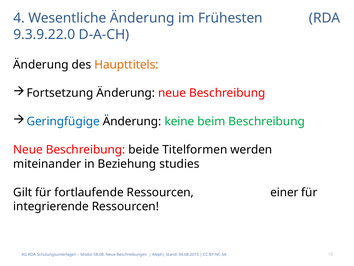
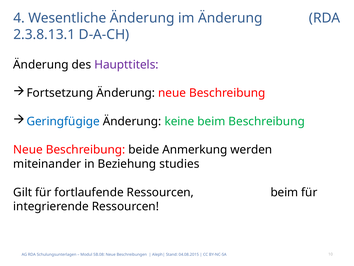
im Frühesten: Frühesten -> Änderung
9.3.9.22.0: 9.3.9.22.0 -> 2.3.8.13.1
Haupttitels colour: orange -> purple
Titelformen: Titelformen -> Anmerkung
Ressourcen einer: einer -> beim
